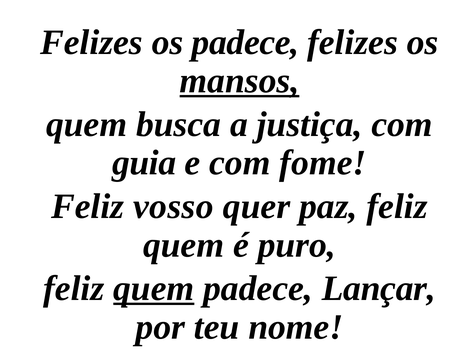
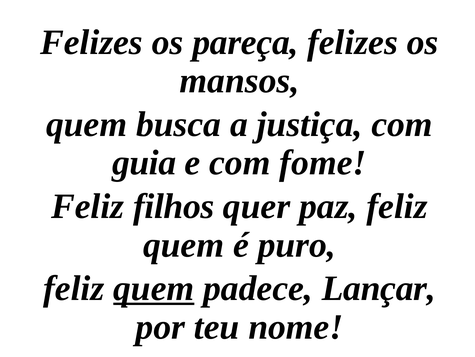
os padece: padece -> pareça
mansos underline: present -> none
vosso: vosso -> filhos
